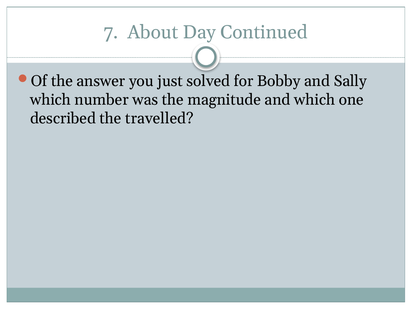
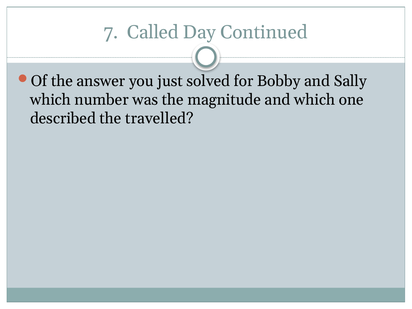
About: About -> Called
